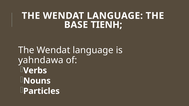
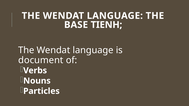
yahndawa: yahndawa -> document
